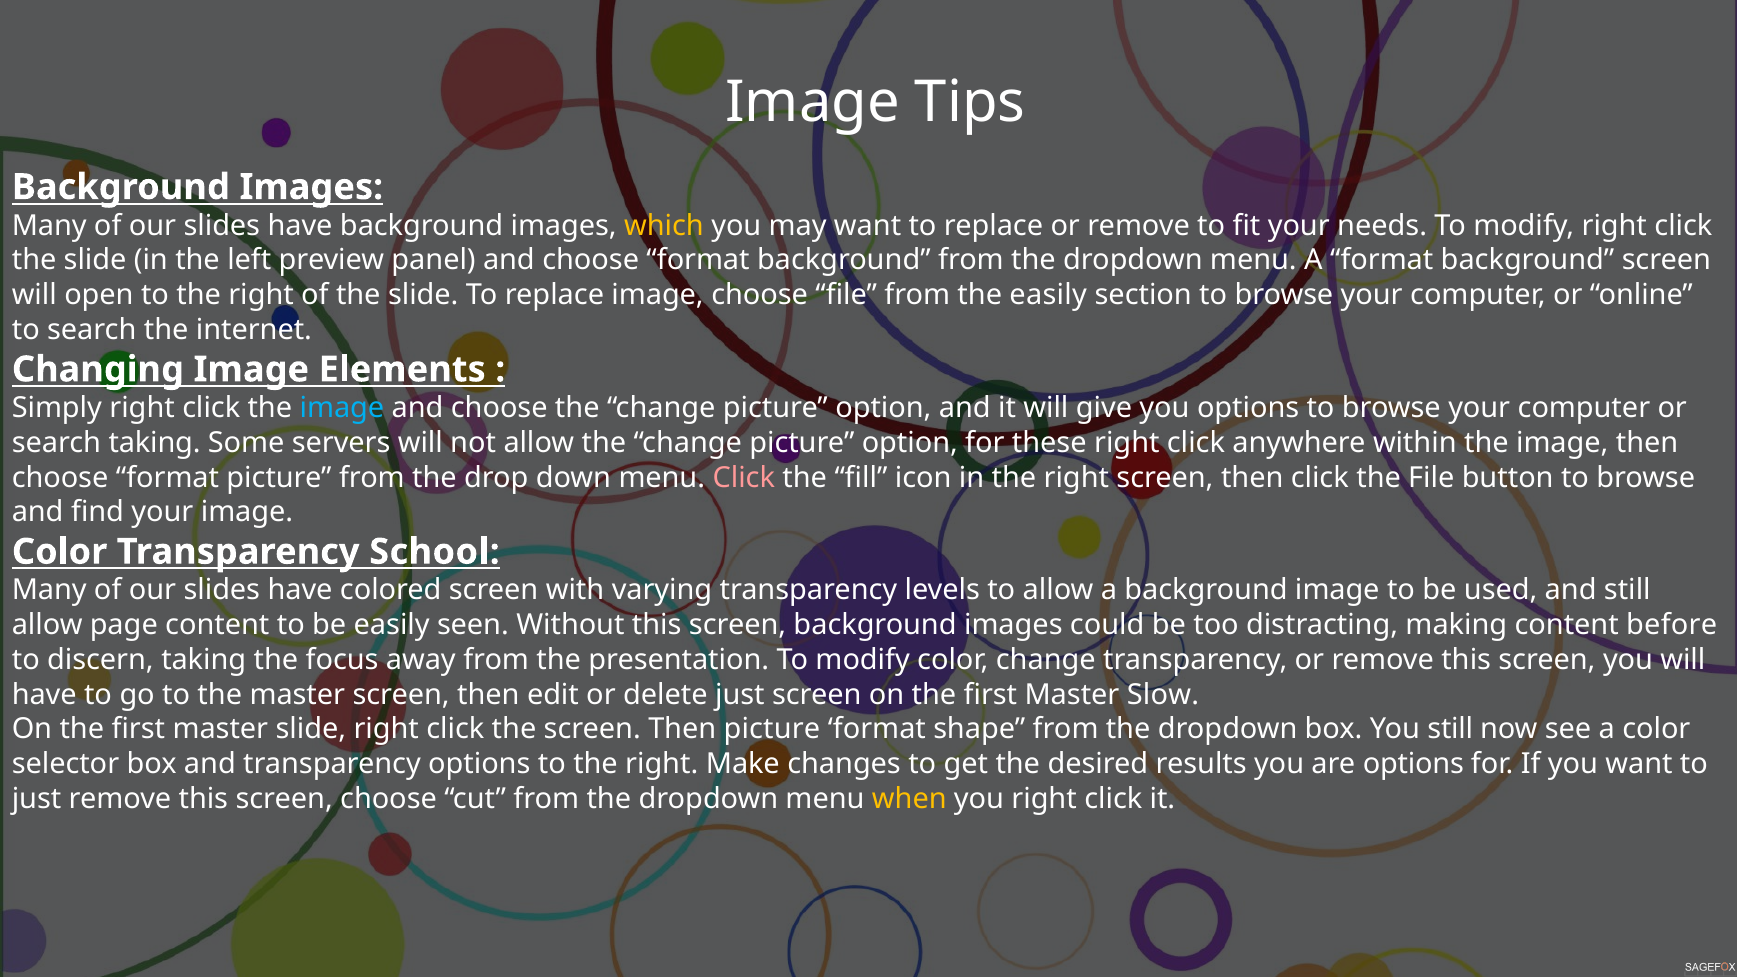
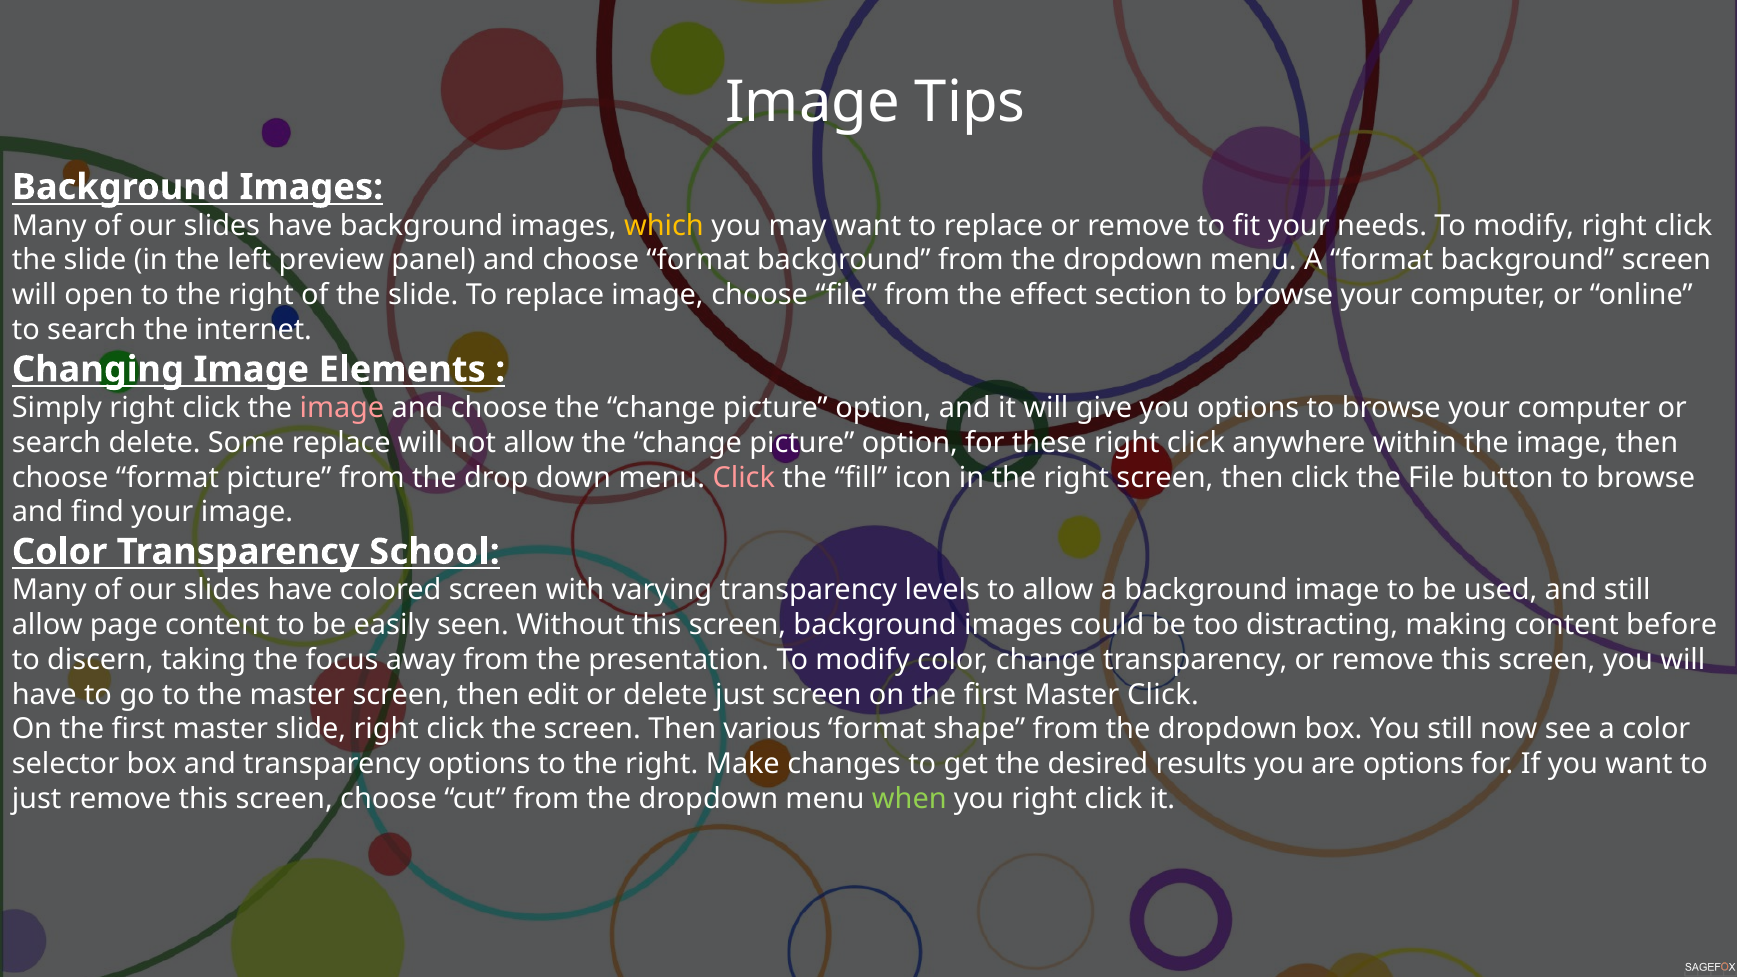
the easily: easily -> effect
image at (342, 408) colour: light blue -> pink
search taking: taking -> delete
Some servers: servers -> replace
Master Slow: Slow -> Click
Then picture: picture -> various
when colour: yellow -> light green
